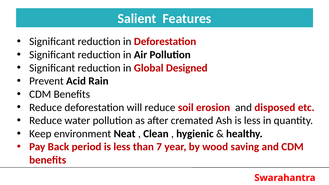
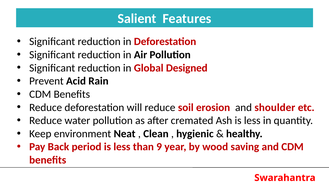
disposed: disposed -> shoulder
7: 7 -> 9
